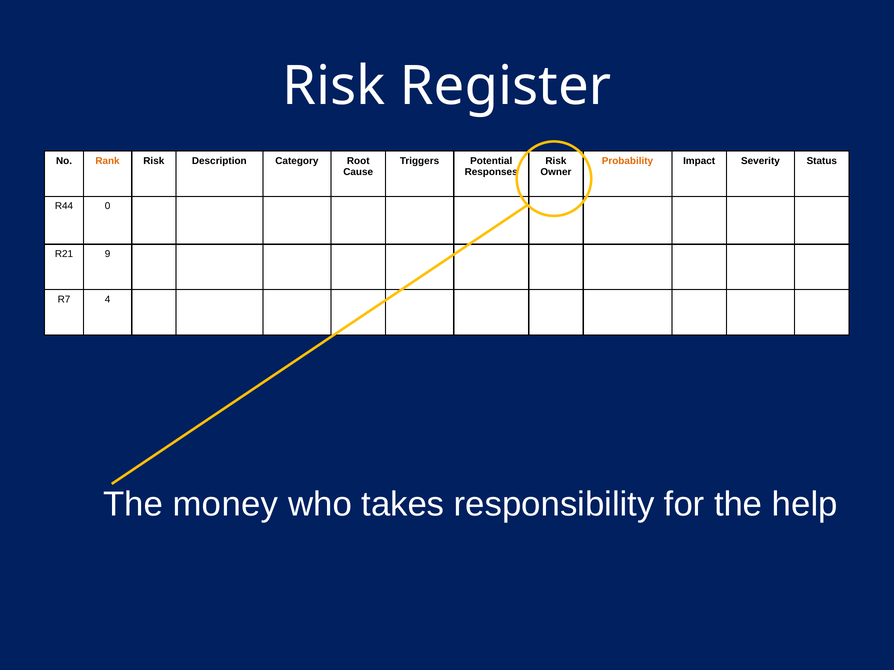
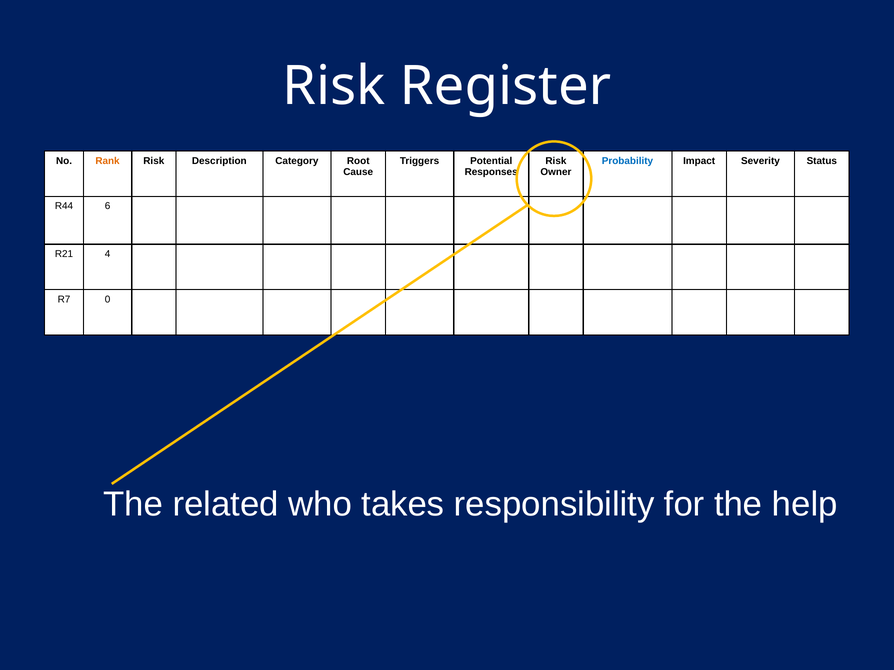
Probability colour: orange -> blue
0: 0 -> 6
9: 9 -> 4
4: 4 -> 0
money: money -> related
